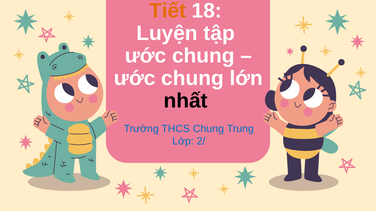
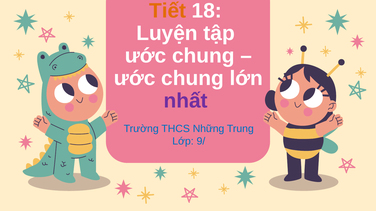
nhất colour: black -> purple
THCS Chung: Chung -> Những
2/: 2/ -> 9/
